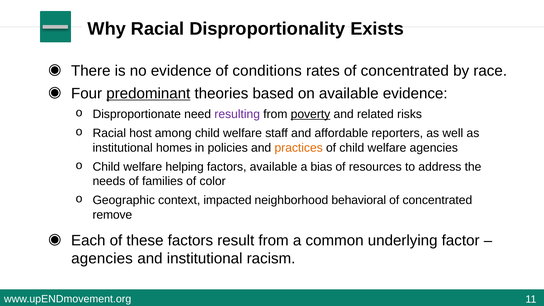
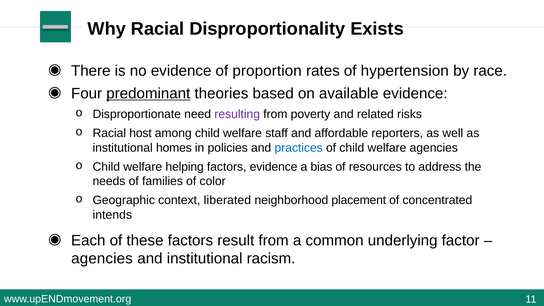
conditions: conditions -> proportion
rates of concentrated: concentrated -> hypertension
poverty underline: present -> none
practices colour: orange -> blue
factors available: available -> evidence
impacted: impacted -> liberated
behavioral: behavioral -> placement
remove: remove -> intends
